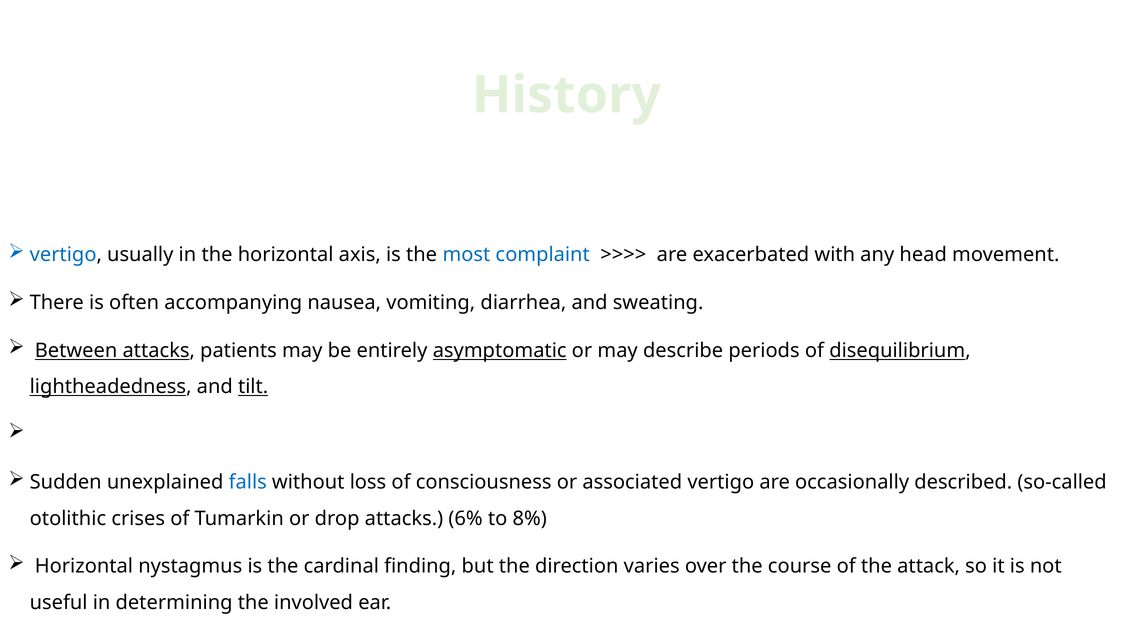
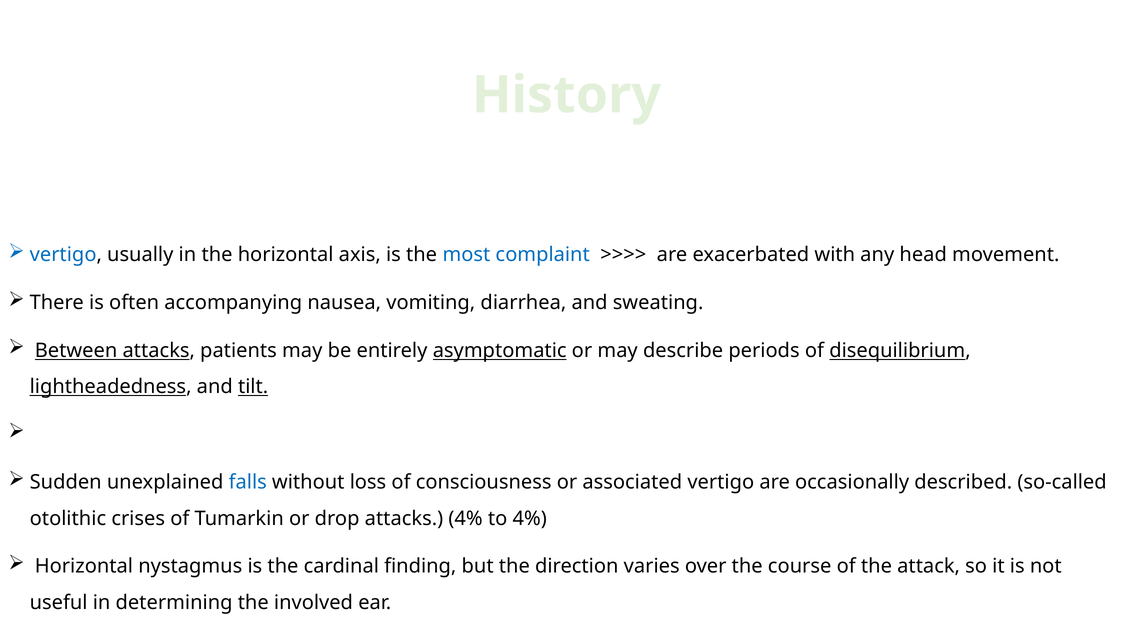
attacks 6%: 6% -> 4%
to 8%: 8% -> 4%
